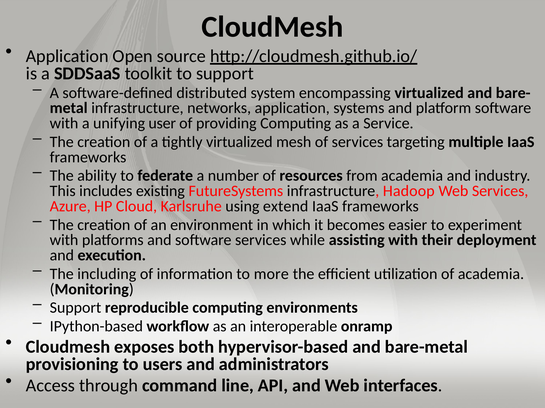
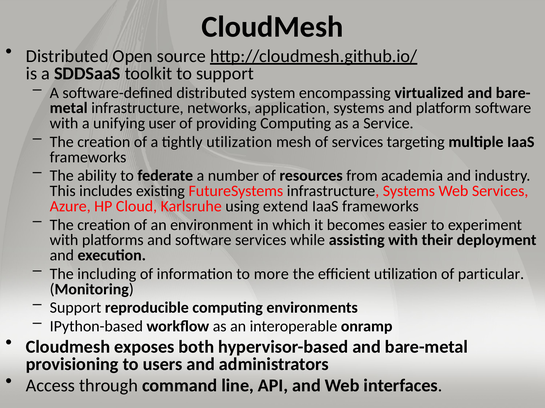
Application at (67, 56): Application -> Distributed
tightly virtualized: virtualized -> utilization
infrastructure Hadoop: Hadoop -> Systems
of academia: academia -> particular
